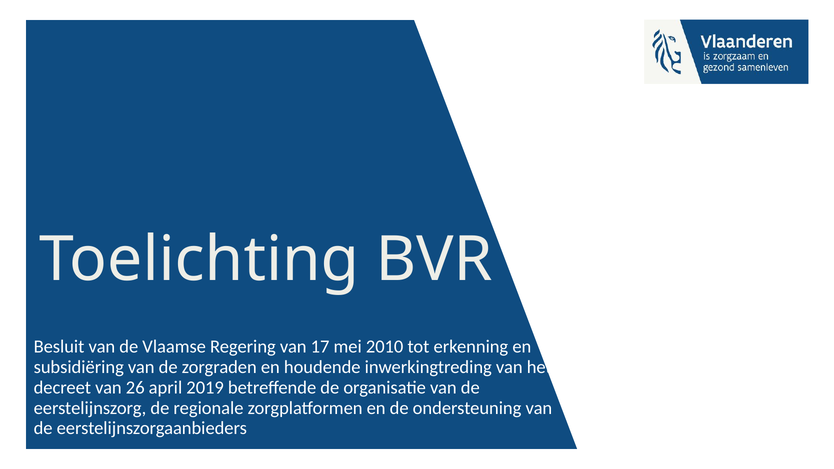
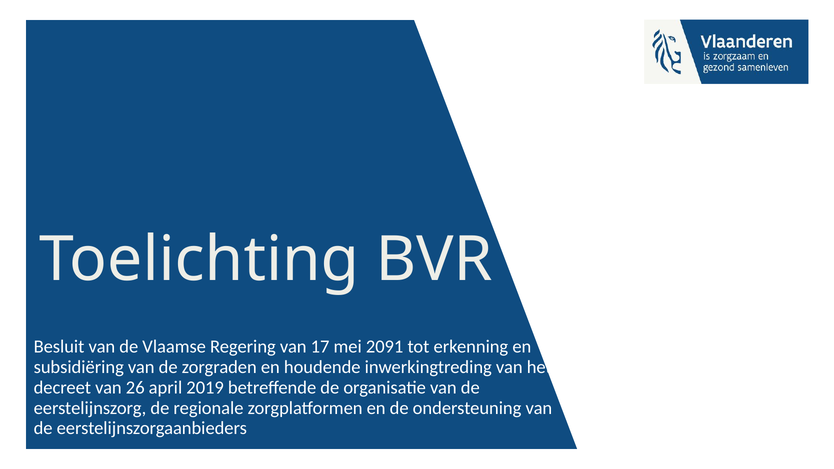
2010: 2010 -> 2091
